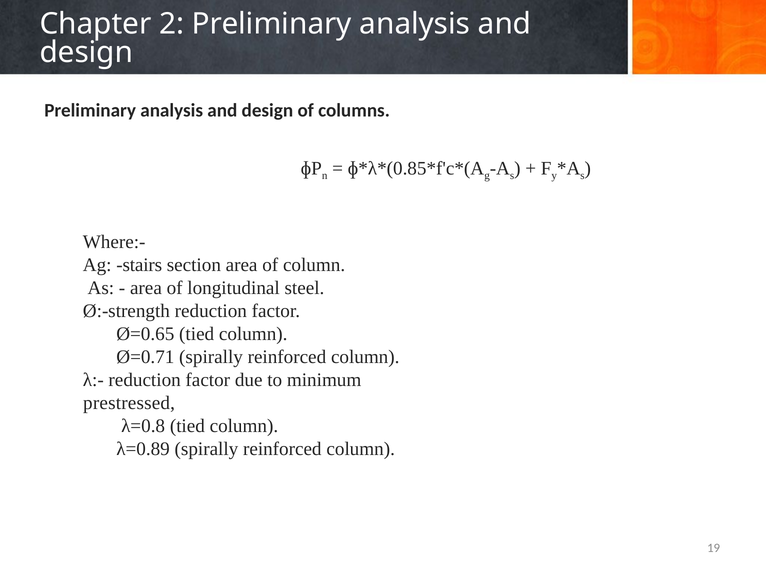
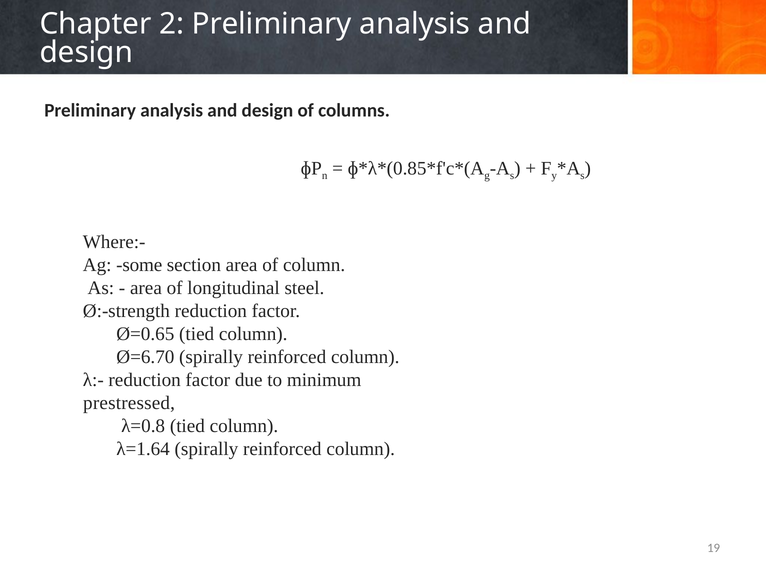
stairs: stairs -> some
Ø=0.71: Ø=0.71 -> Ø=6.70
λ=0.89: λ=0.89 -> λ=1.64
